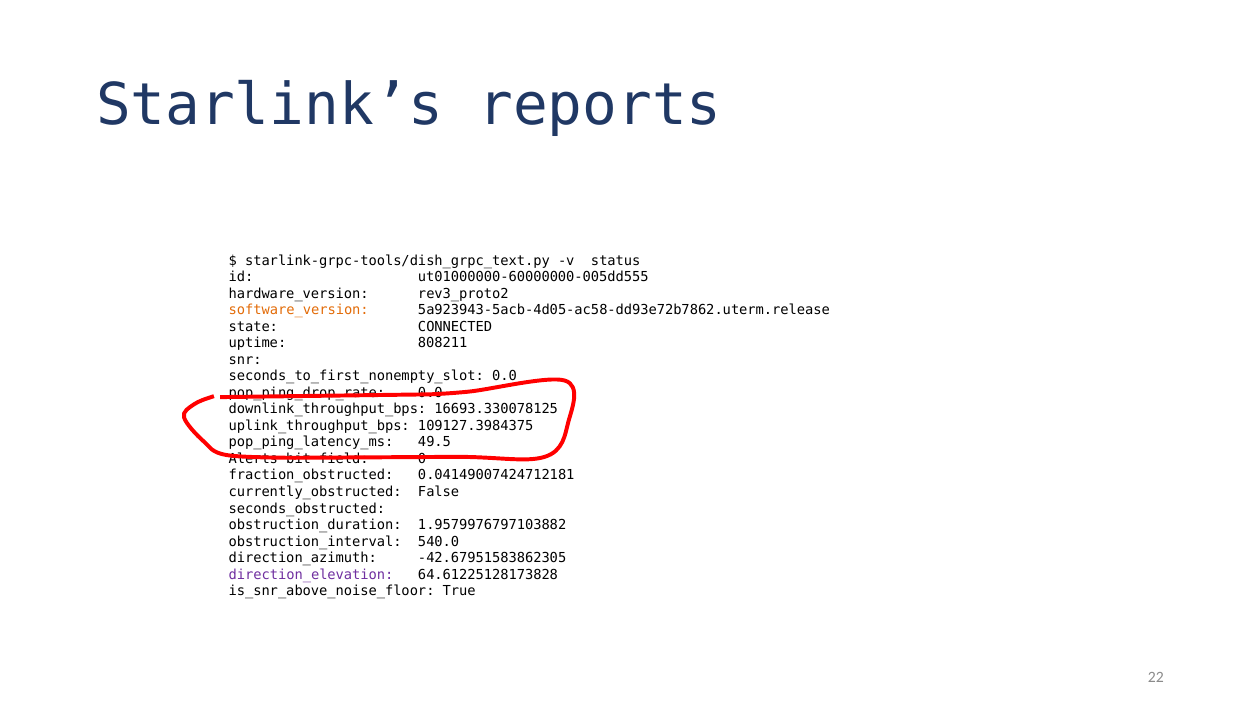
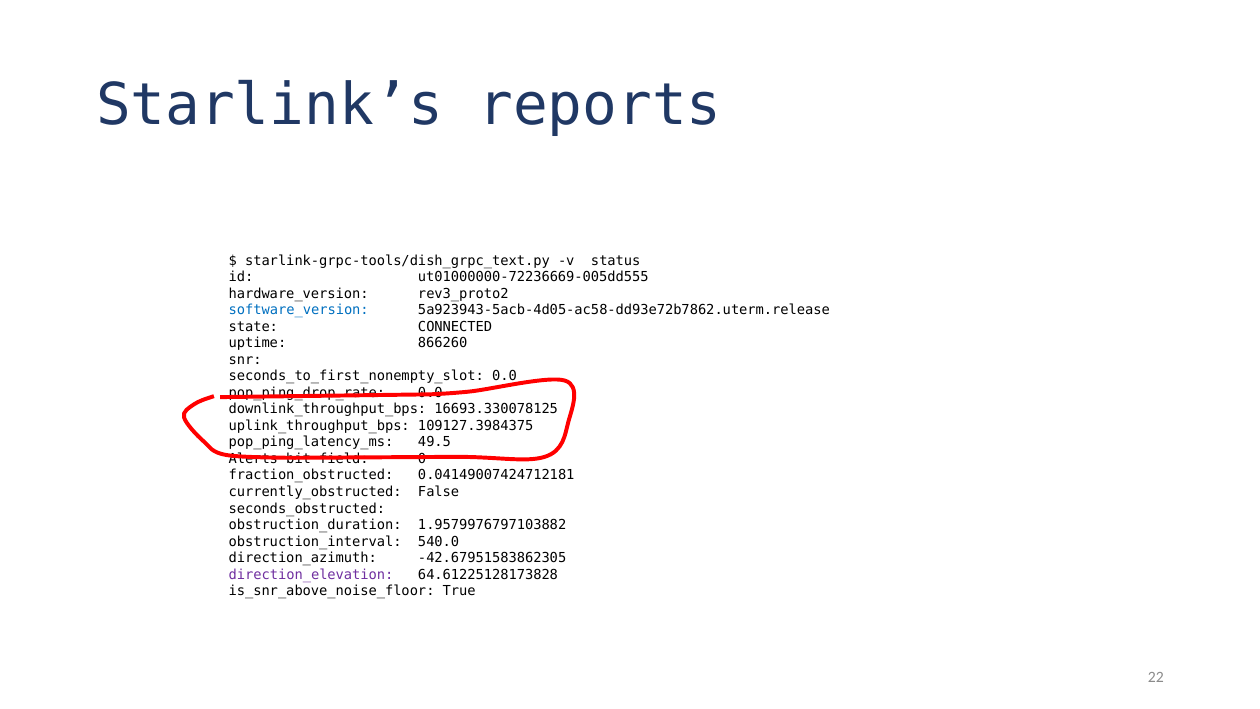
ut01000000-60000000-005dd555: ut01000000-60000000-005dd555 -> ut01000000-72236669-005dd555
software_version colour: orange -> blue
808211: 808211 -> 866260
